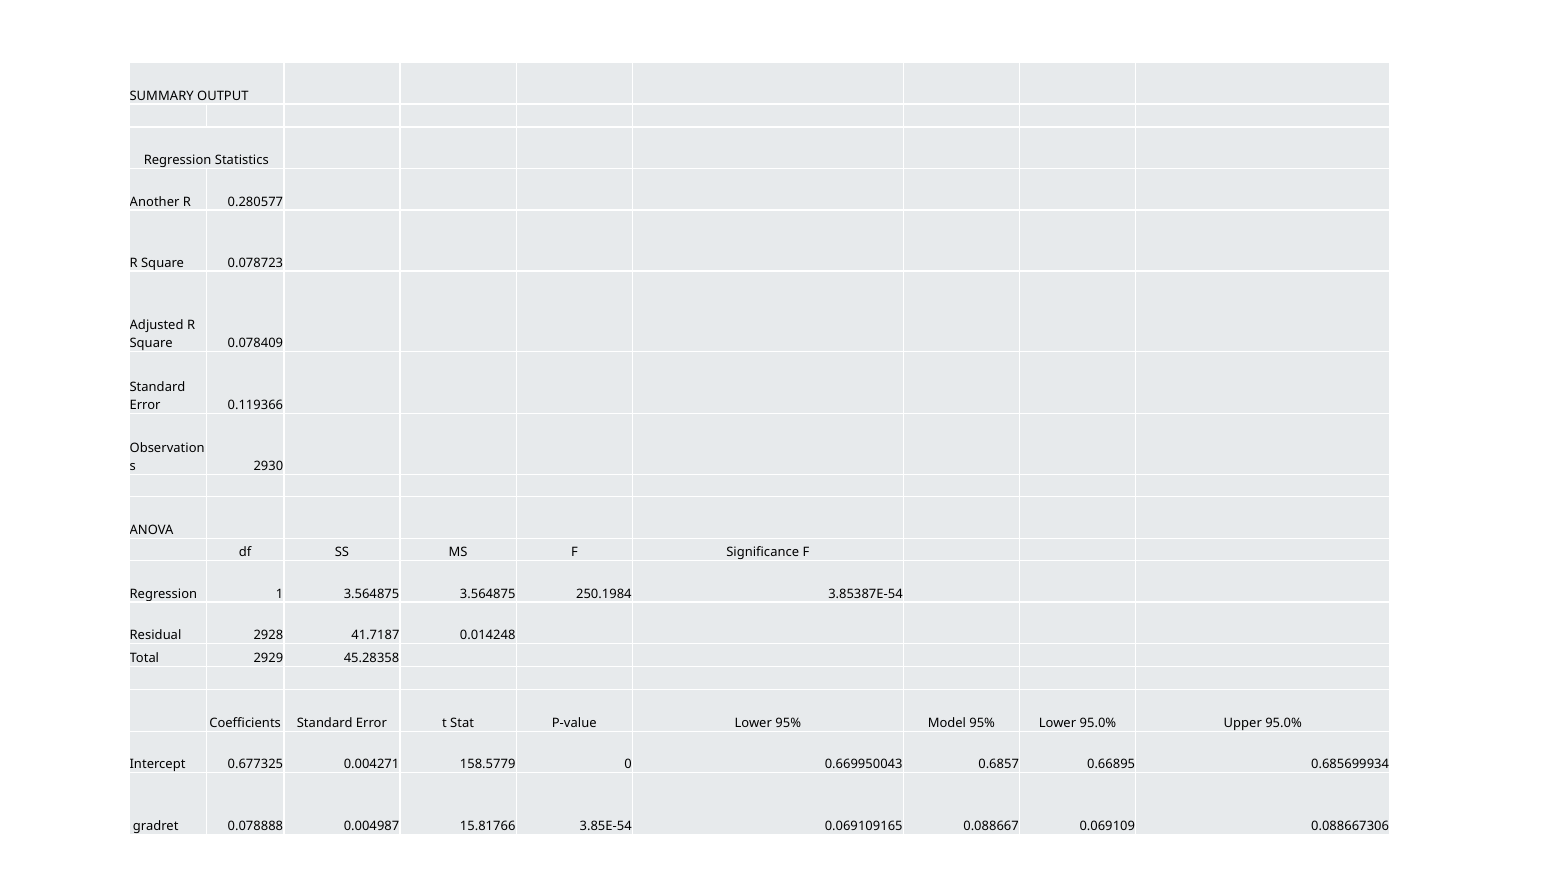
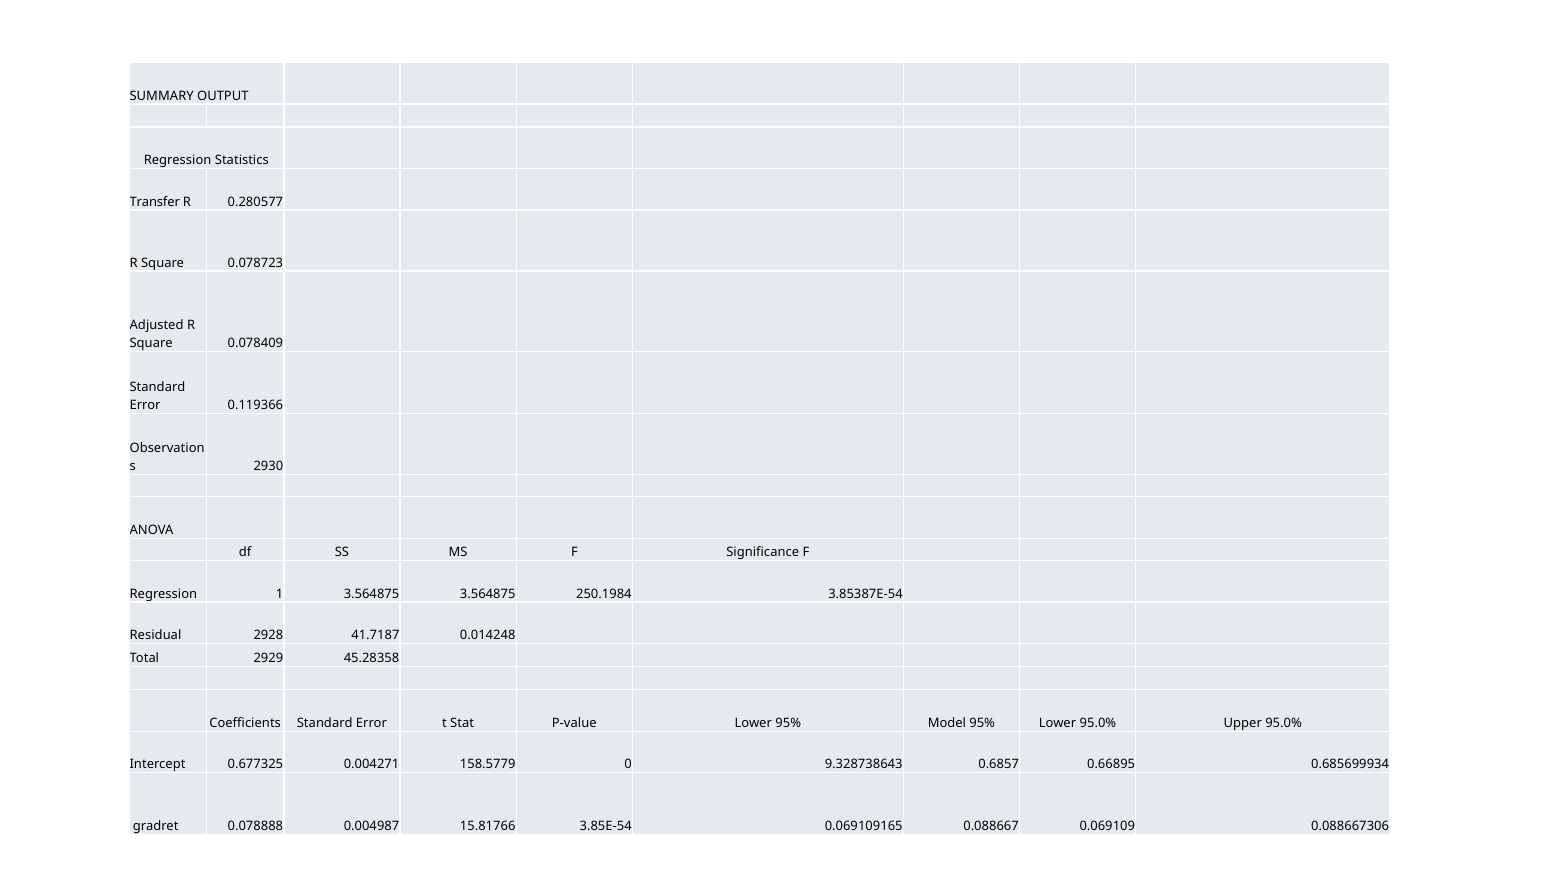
Another: Another -> Transfer
0.669950043: 0.669950043 -> 9.328738643
